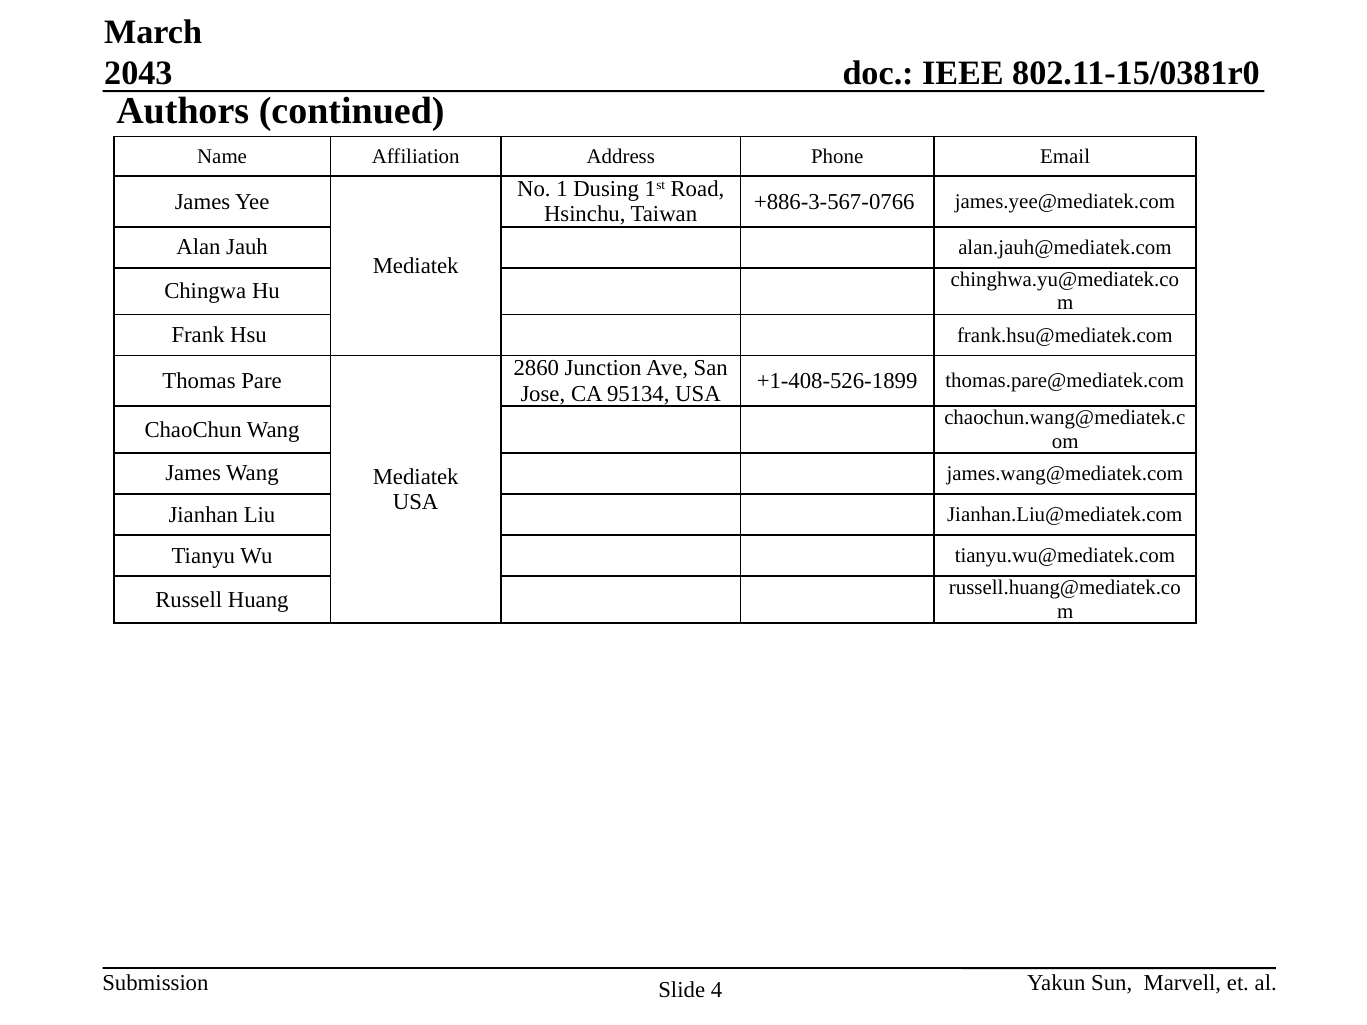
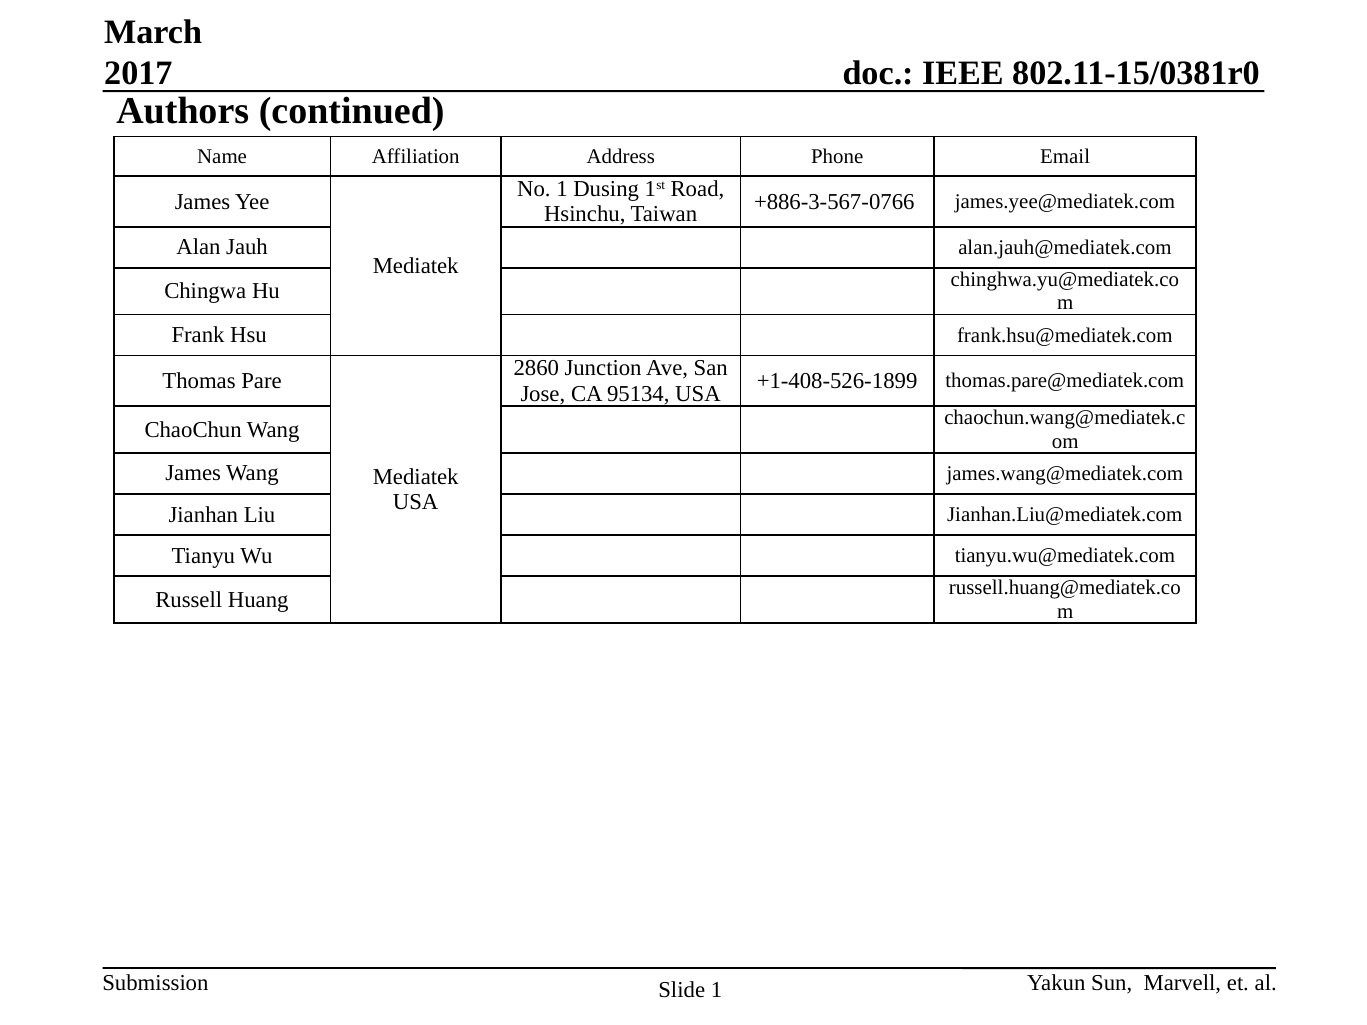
2043: 2043 -> 2017
Slide 4: 4 -> 1
